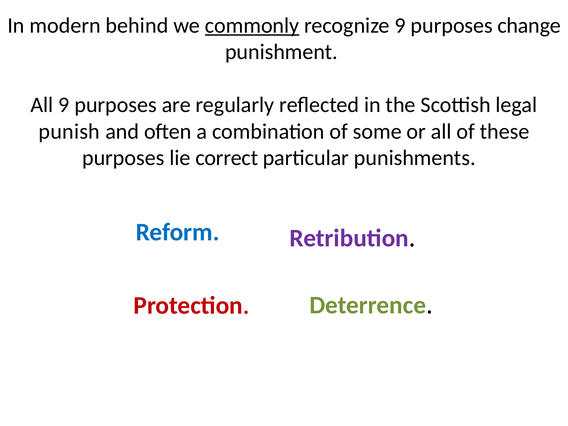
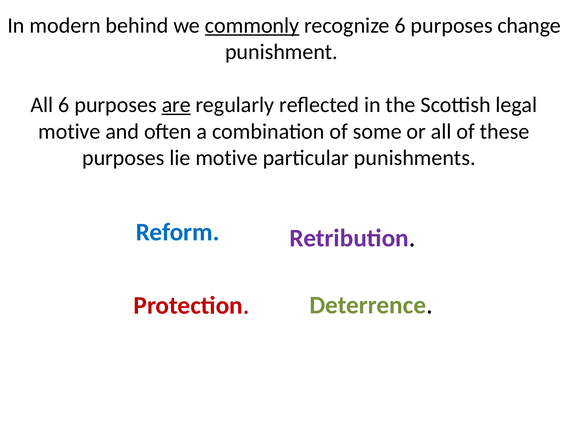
recognize 9: 9 -> 6
All 9: 9 -> 6
are underline: none -> present
punish at (69, 131): punish -> motive
lie correct: correct -> motive
